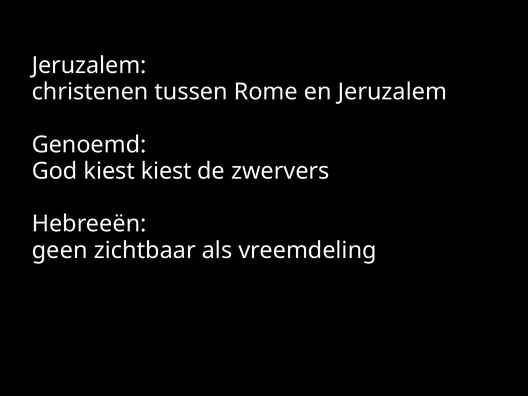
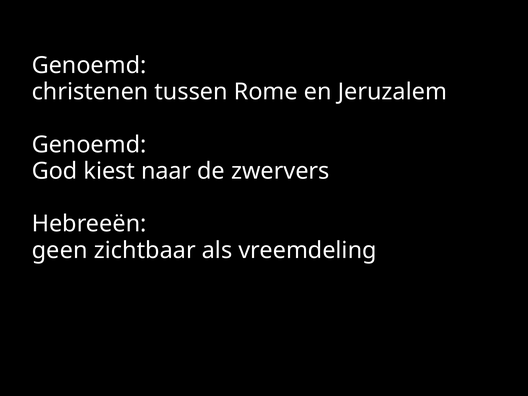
Jeruzalem at (89, 65): Jeruzalem -> Genoemd
kiest kiest: kiest -> naar
